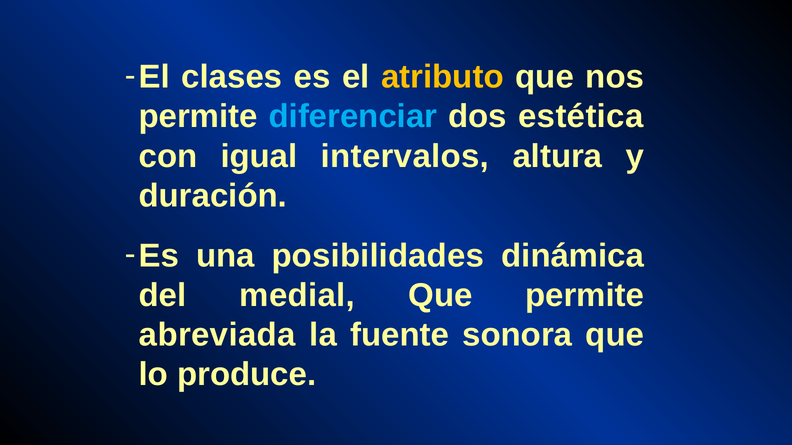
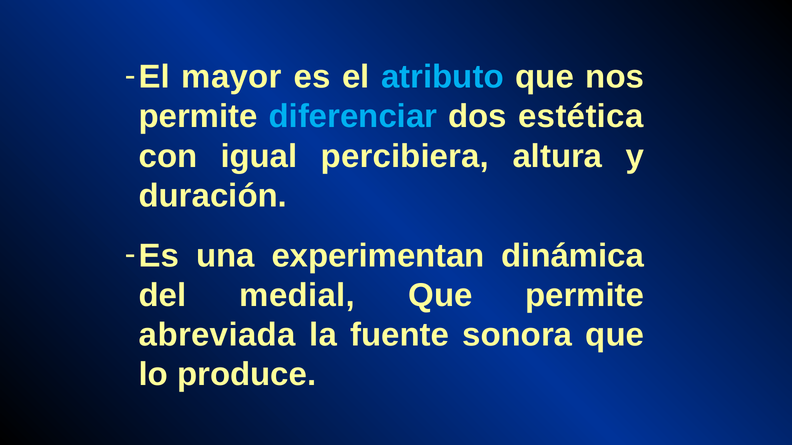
clases: clases -> mayor
atributo colour: yellow -> light blue
intervalos: intervalos -> percibiera
posibilidades: posibilidades -> experimentan
